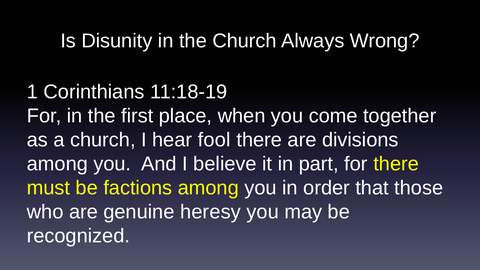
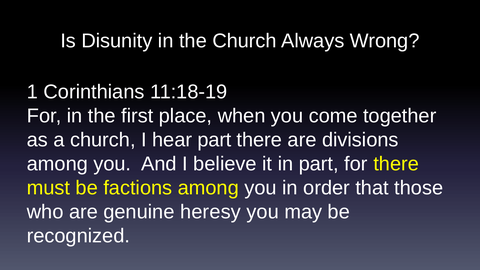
hear fool: fool -> part
